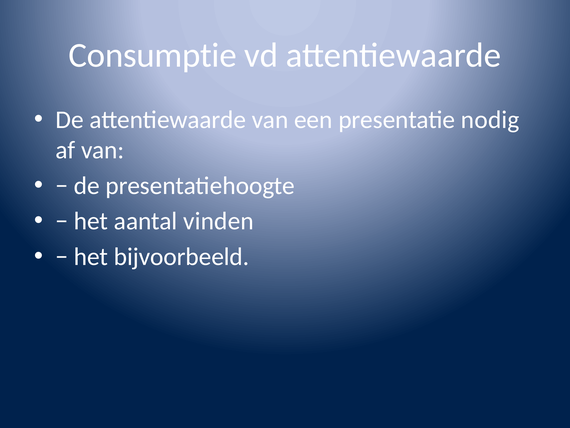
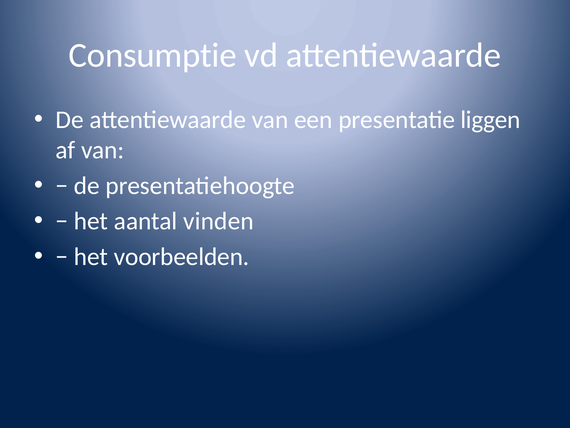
nodig: nodig -> liggen
bijvoorbeeld: bijvoorbeeld -> voorbeelden
